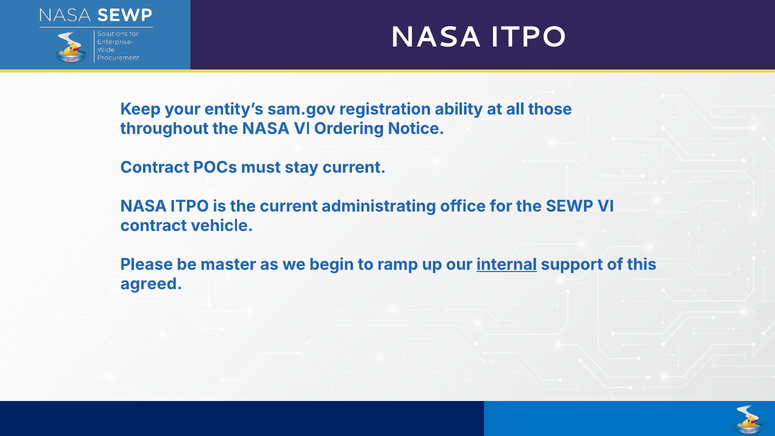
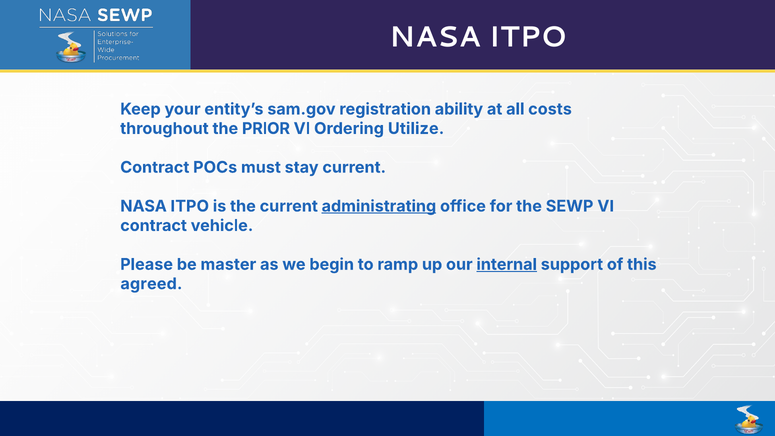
those: those -> costs
the NASA: NASA -> PRIOR
Notice: Notice -> Utilize
administrating underline: none -> present
